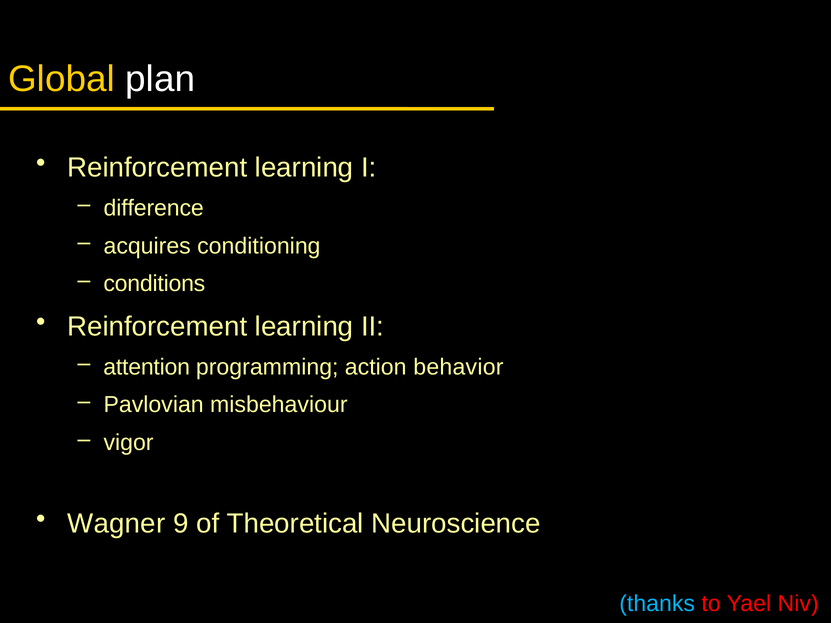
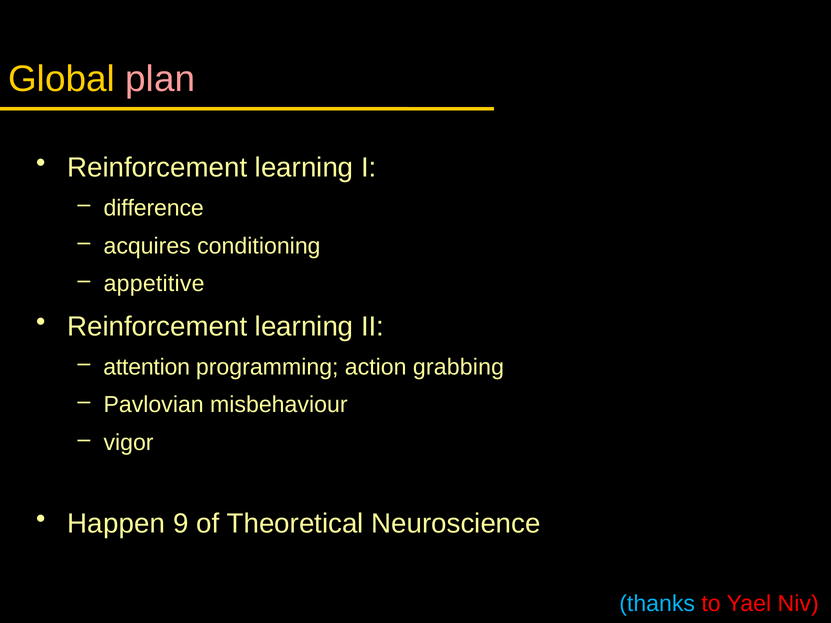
plan colour: white -> pink
conditions: conditions -> appetitive
behavior: behavior -> grabbing
Wagner: Wagner -> Happen
